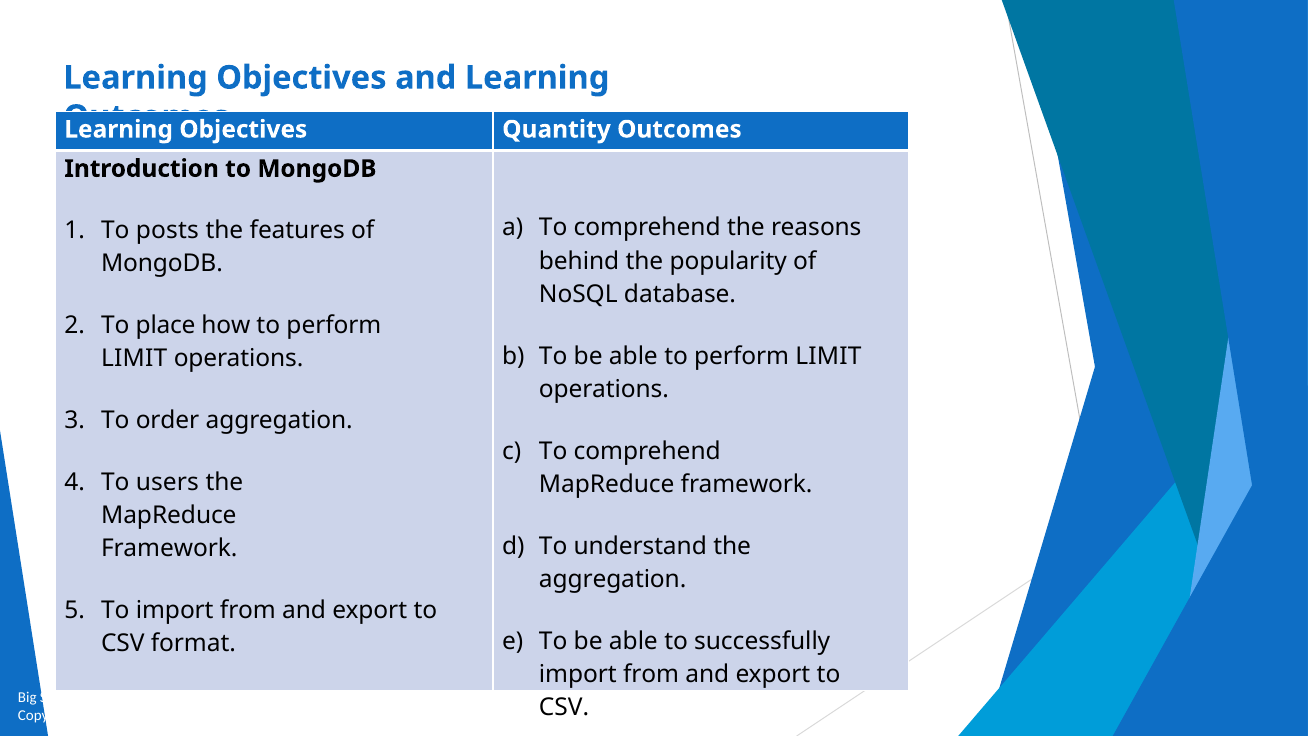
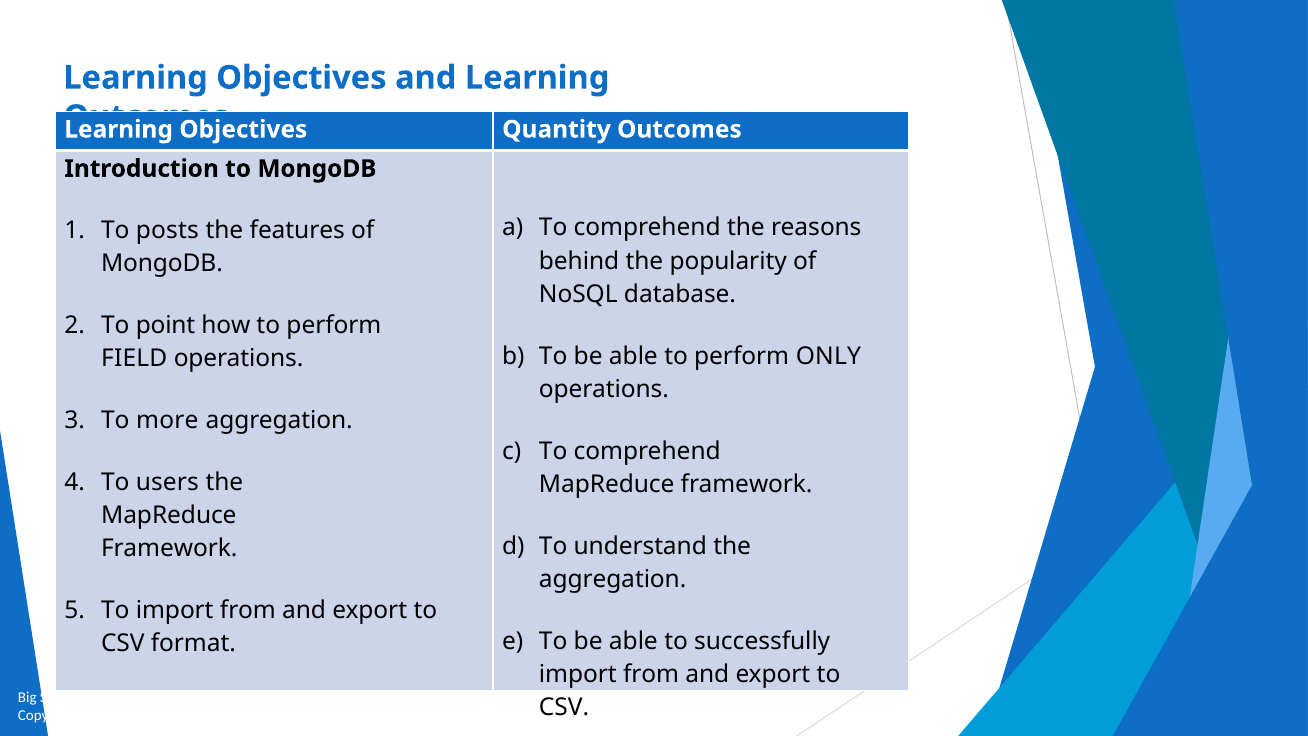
place: place -> point
able to perform LIMIT: LIMIT -> ONLY
LIMIT at (134, 359): LIMIT -> FIELD
order: order -> more
